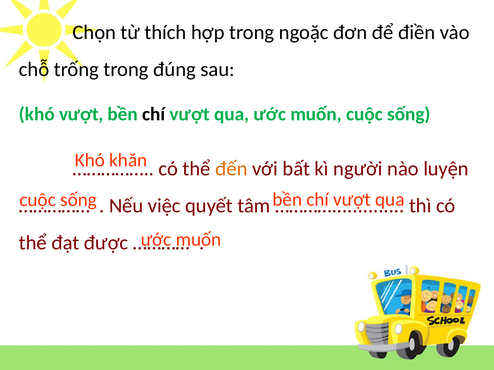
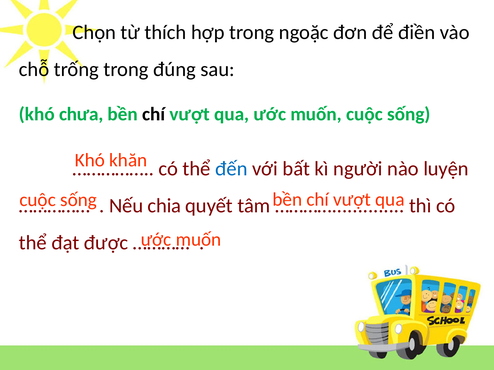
khó vượt: vượt -> chưa
đến colour: orange -> blue
việc: việc -> chia
